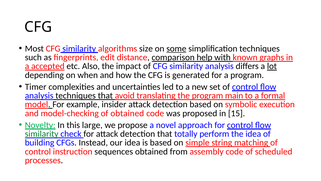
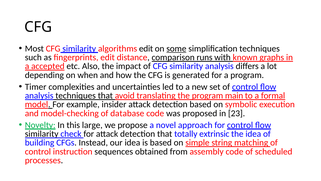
algorithms size: size -> edit
help: help -> runs
lot underline: present -> none
of obtained: obtained -> database
15: 15 -> 23
similarity at (42, 134) colour: green -> black
perform: perform -> extrinsic
